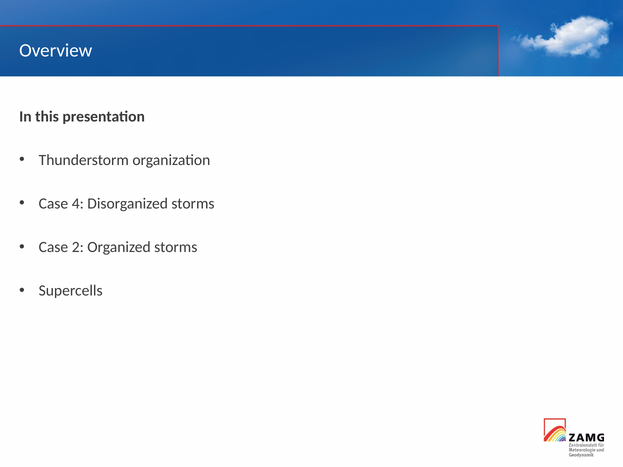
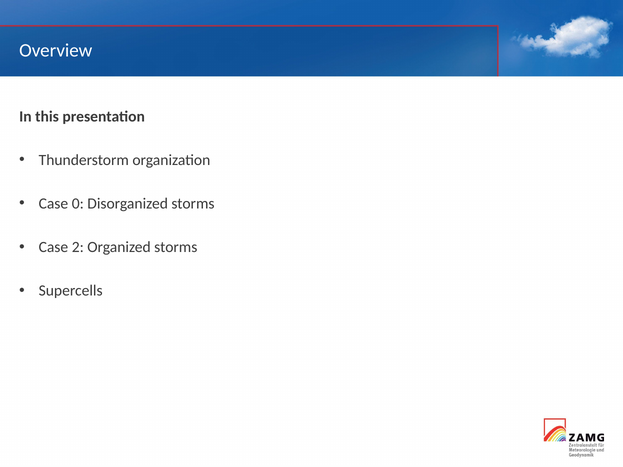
4: 4 -> 0
